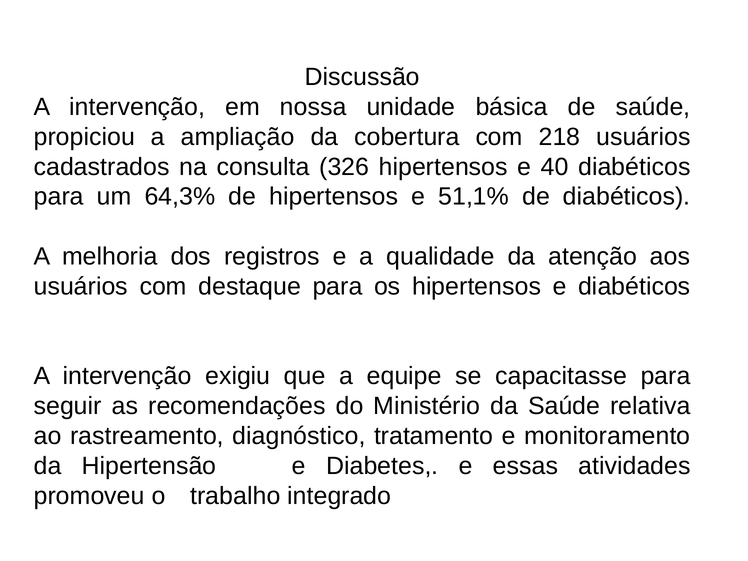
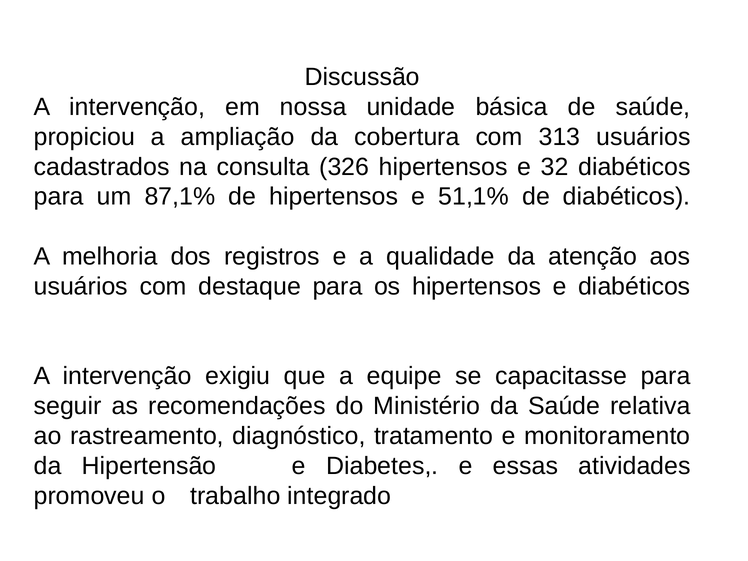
218: 218 -> 313
40: 40 -> 32
64,3%: 64,3% -> 87,1%
